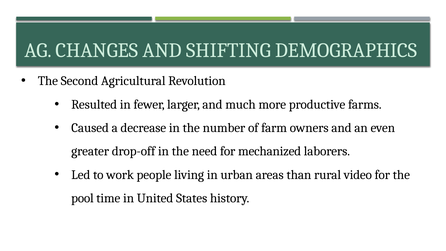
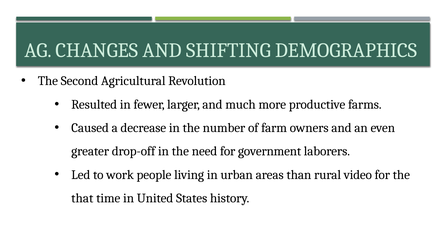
mechanized: mechanized -> government
pool: pool -> that
